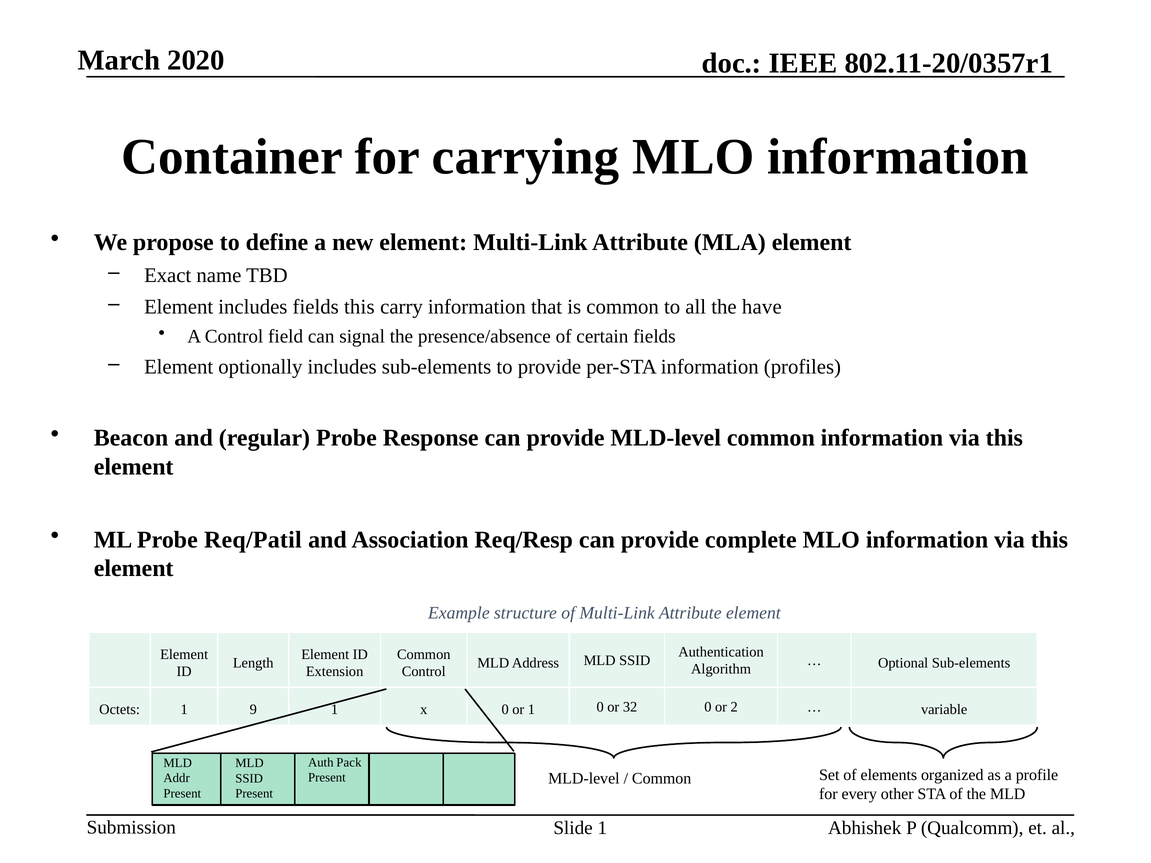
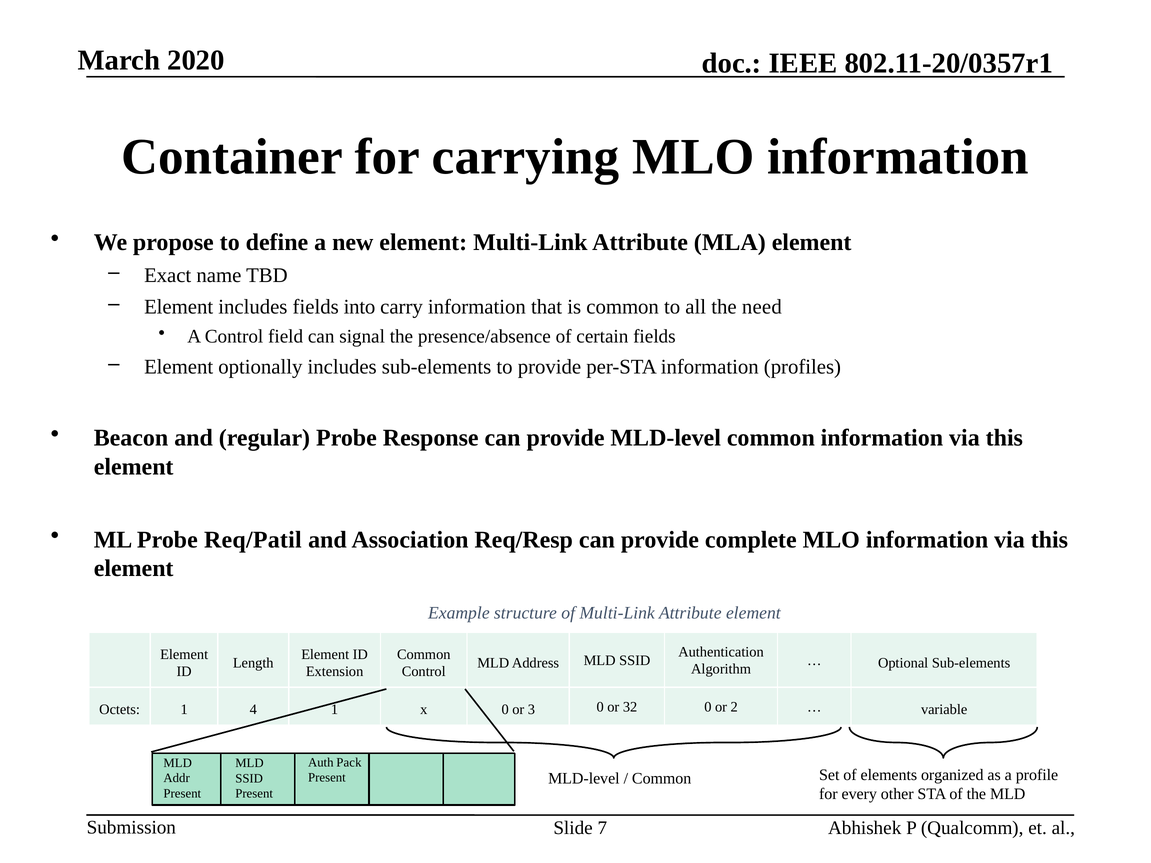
fields this: this -> into
have: have -> need
9: 9 -> 4
or 1: 1 -> 3
Slide 1: 1 -> 7
